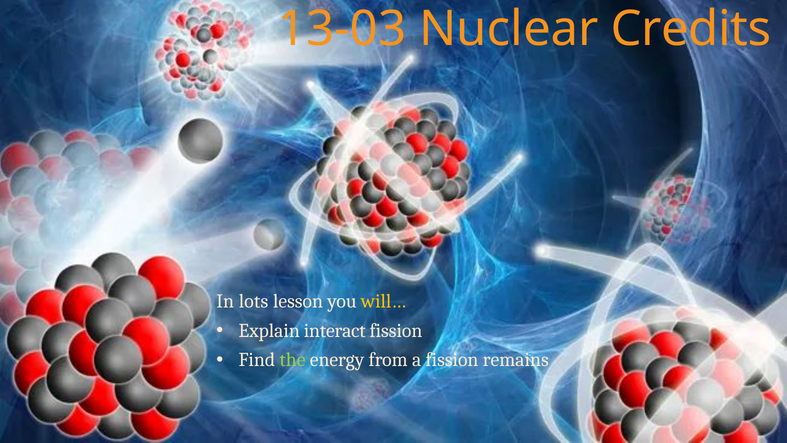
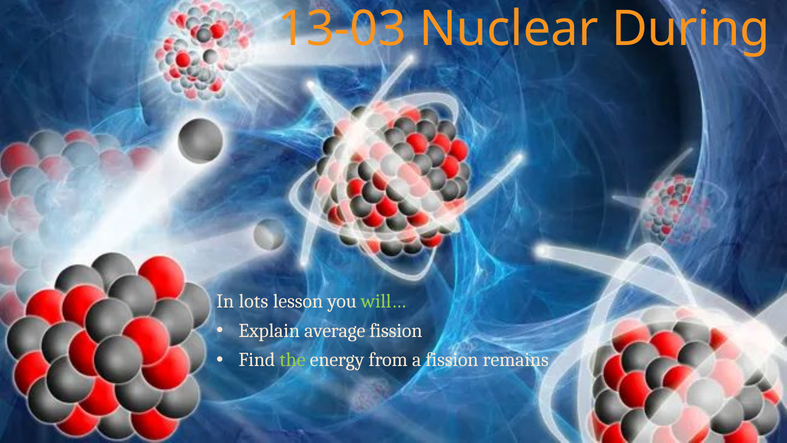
Credits: Credits -> During
will… colour: yellow -> light green
interact: interact -> average
